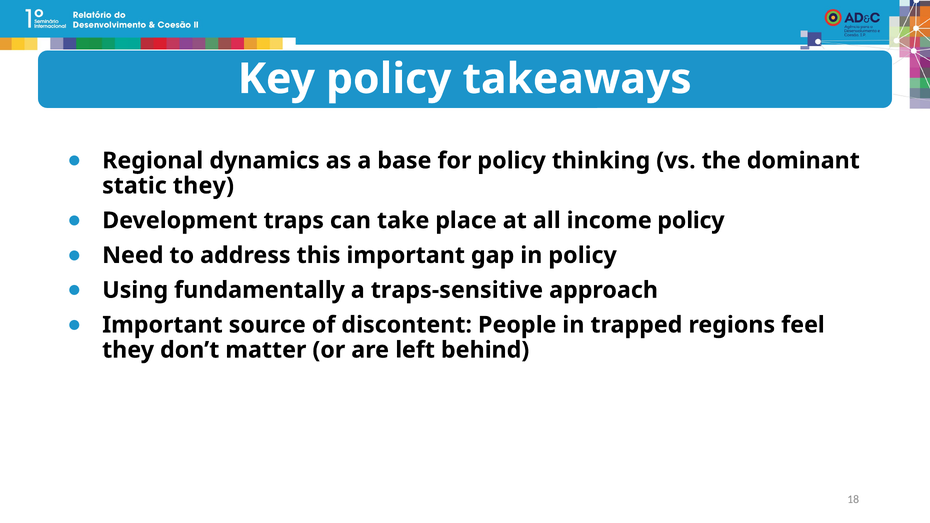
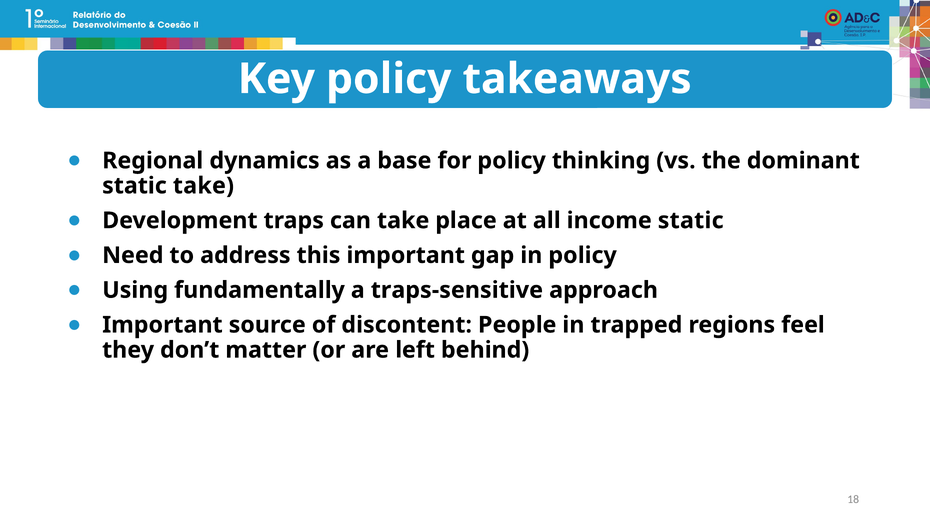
static they: they -> take
income policy: policy -> static
